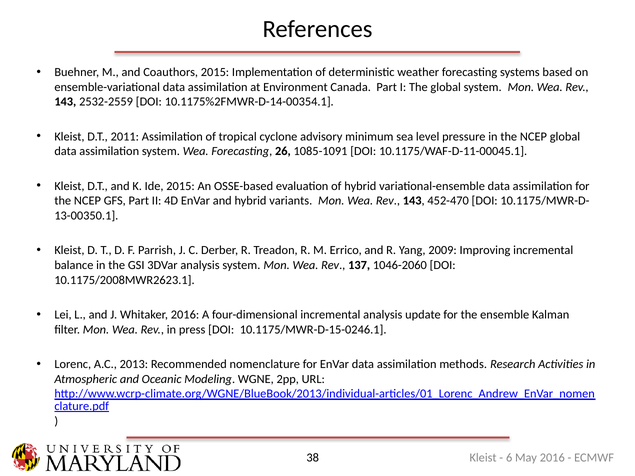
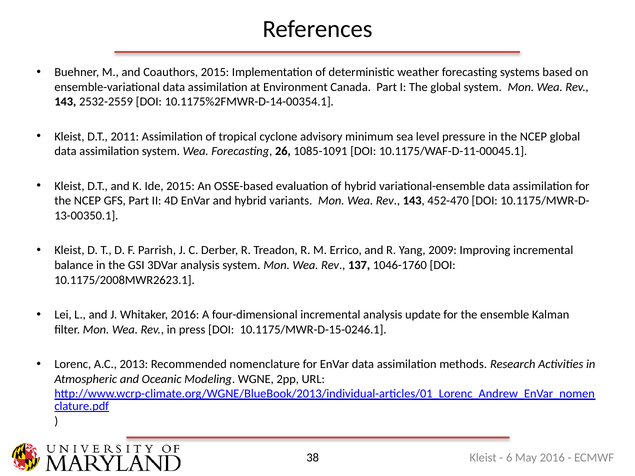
1046-2060: 1046-2060 -> 1046-1760
